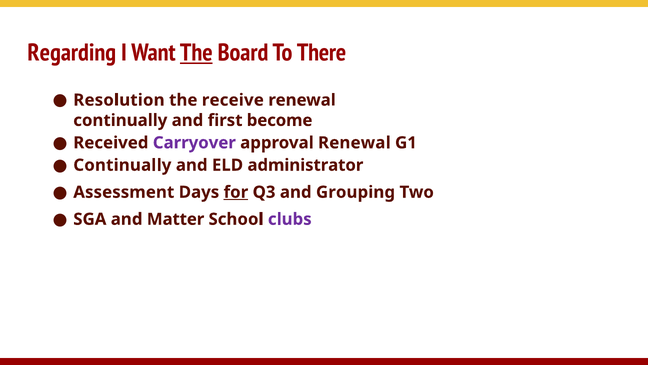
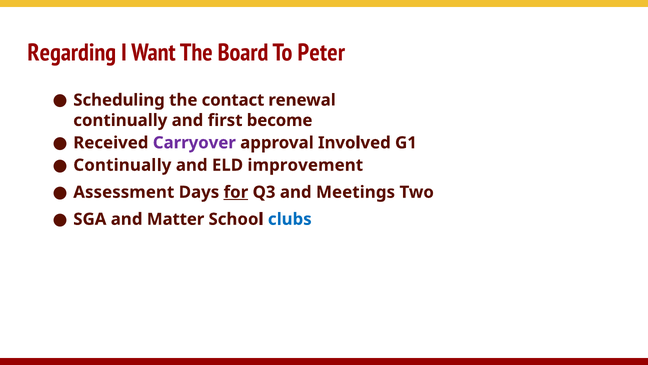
The at (196, 53) underline: present -> none
There: There -> Peter
Resolution: Resolution -> Scheduling
receive: receive -> contact
approval Renewal: Renewal -> Involved
administrator: administrator -> improvement
Grouping: Grouping -> Meetings
clubs colour: purple -> blue
